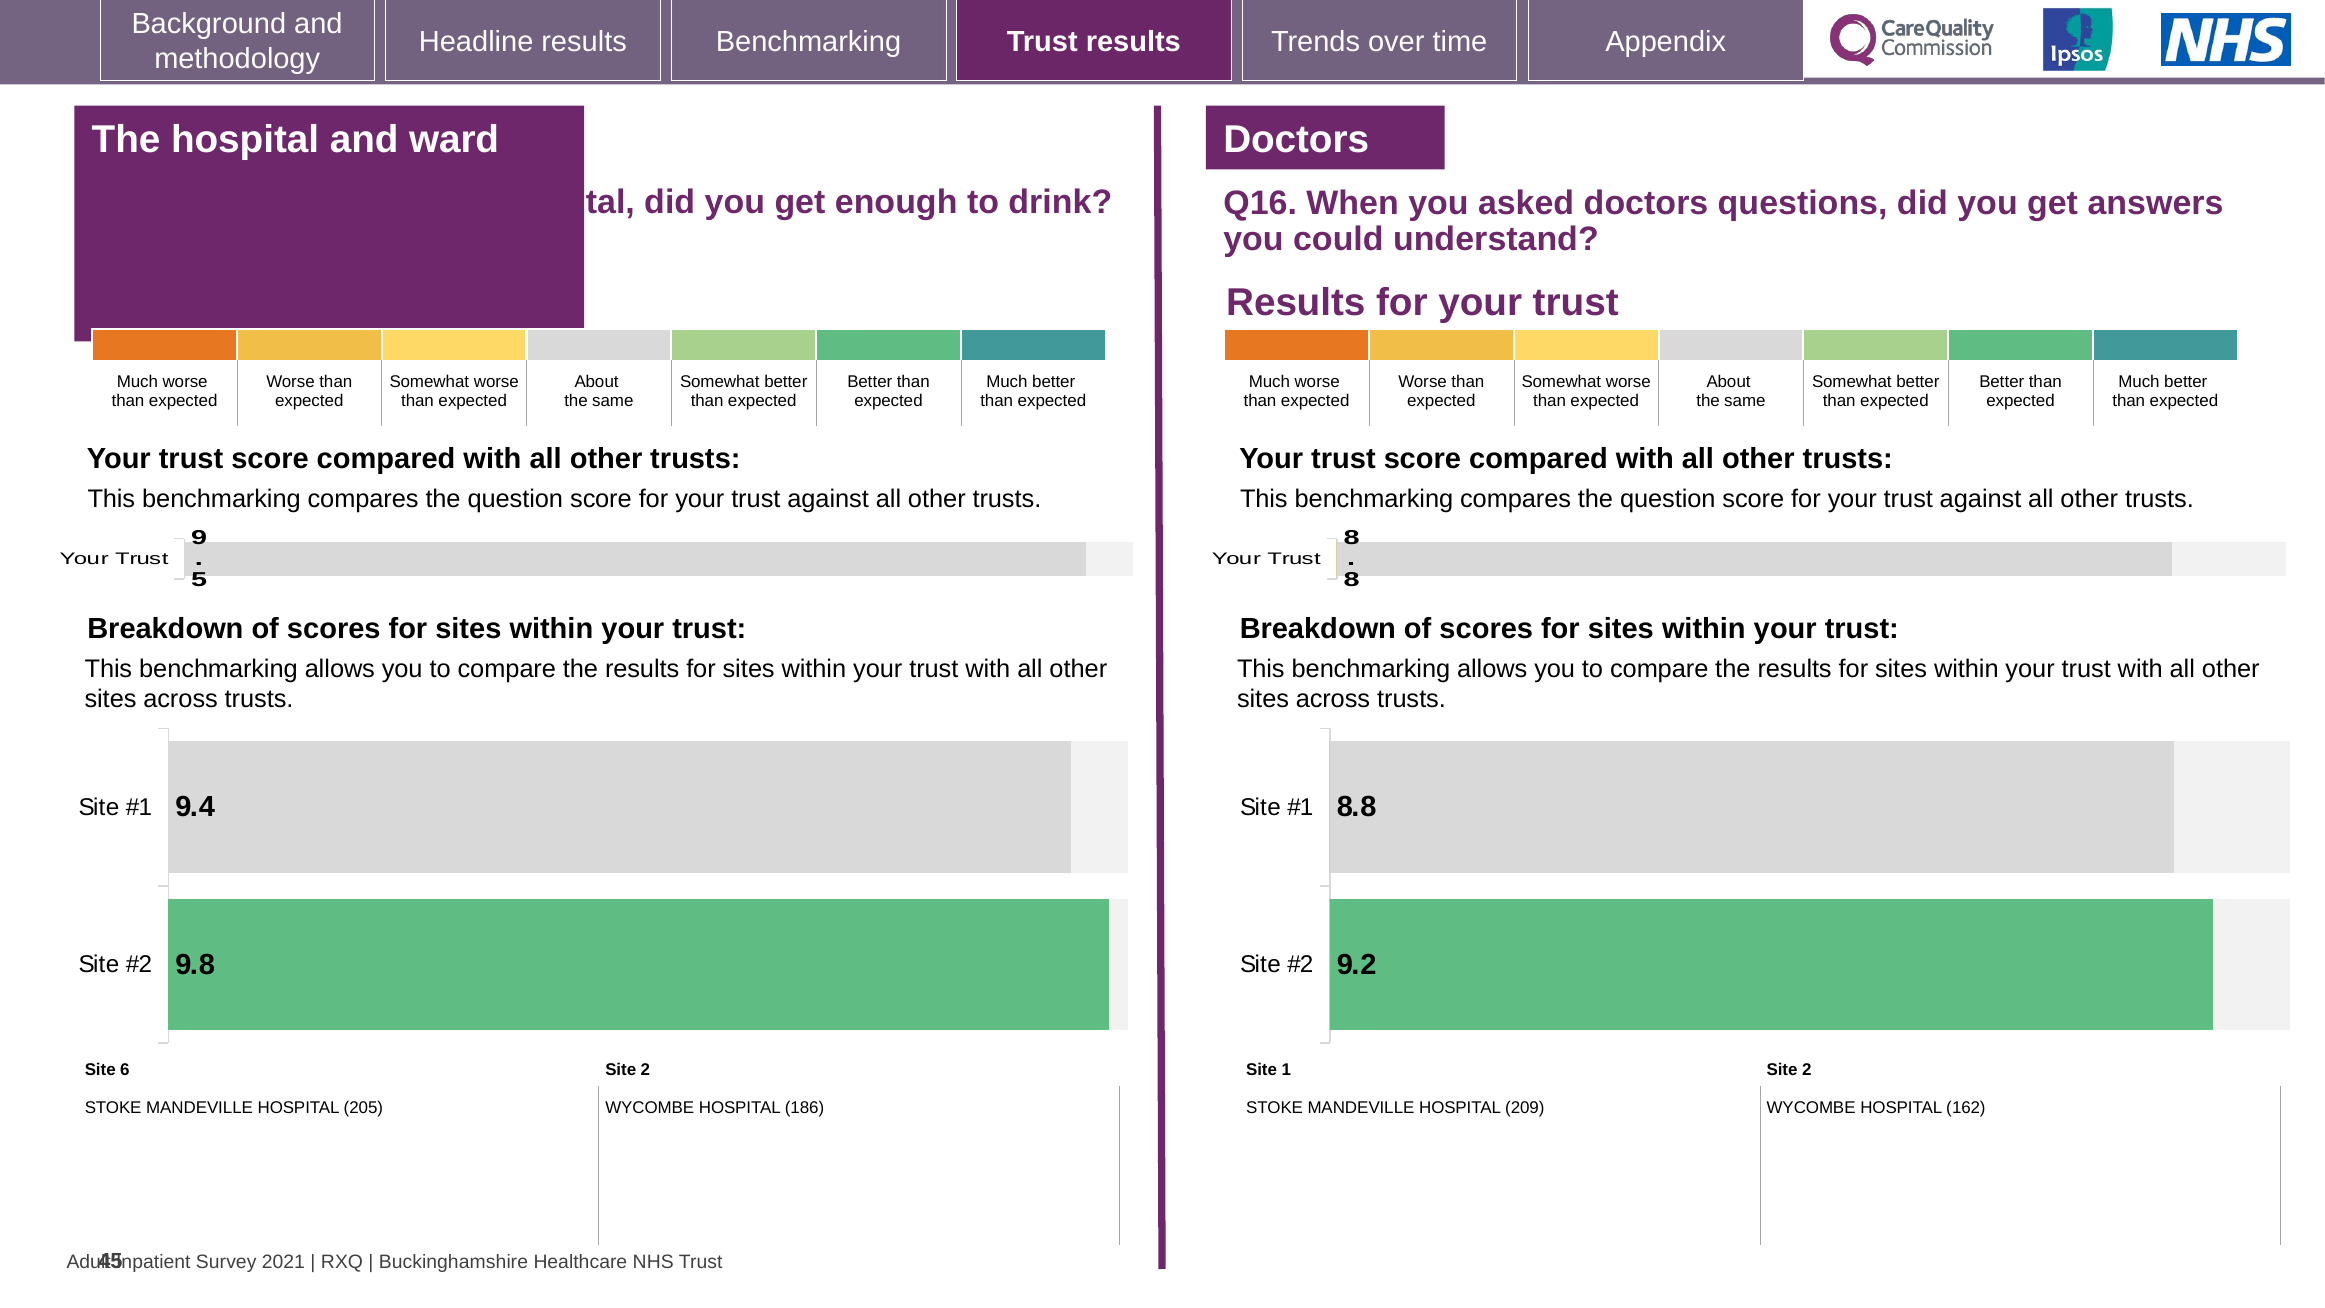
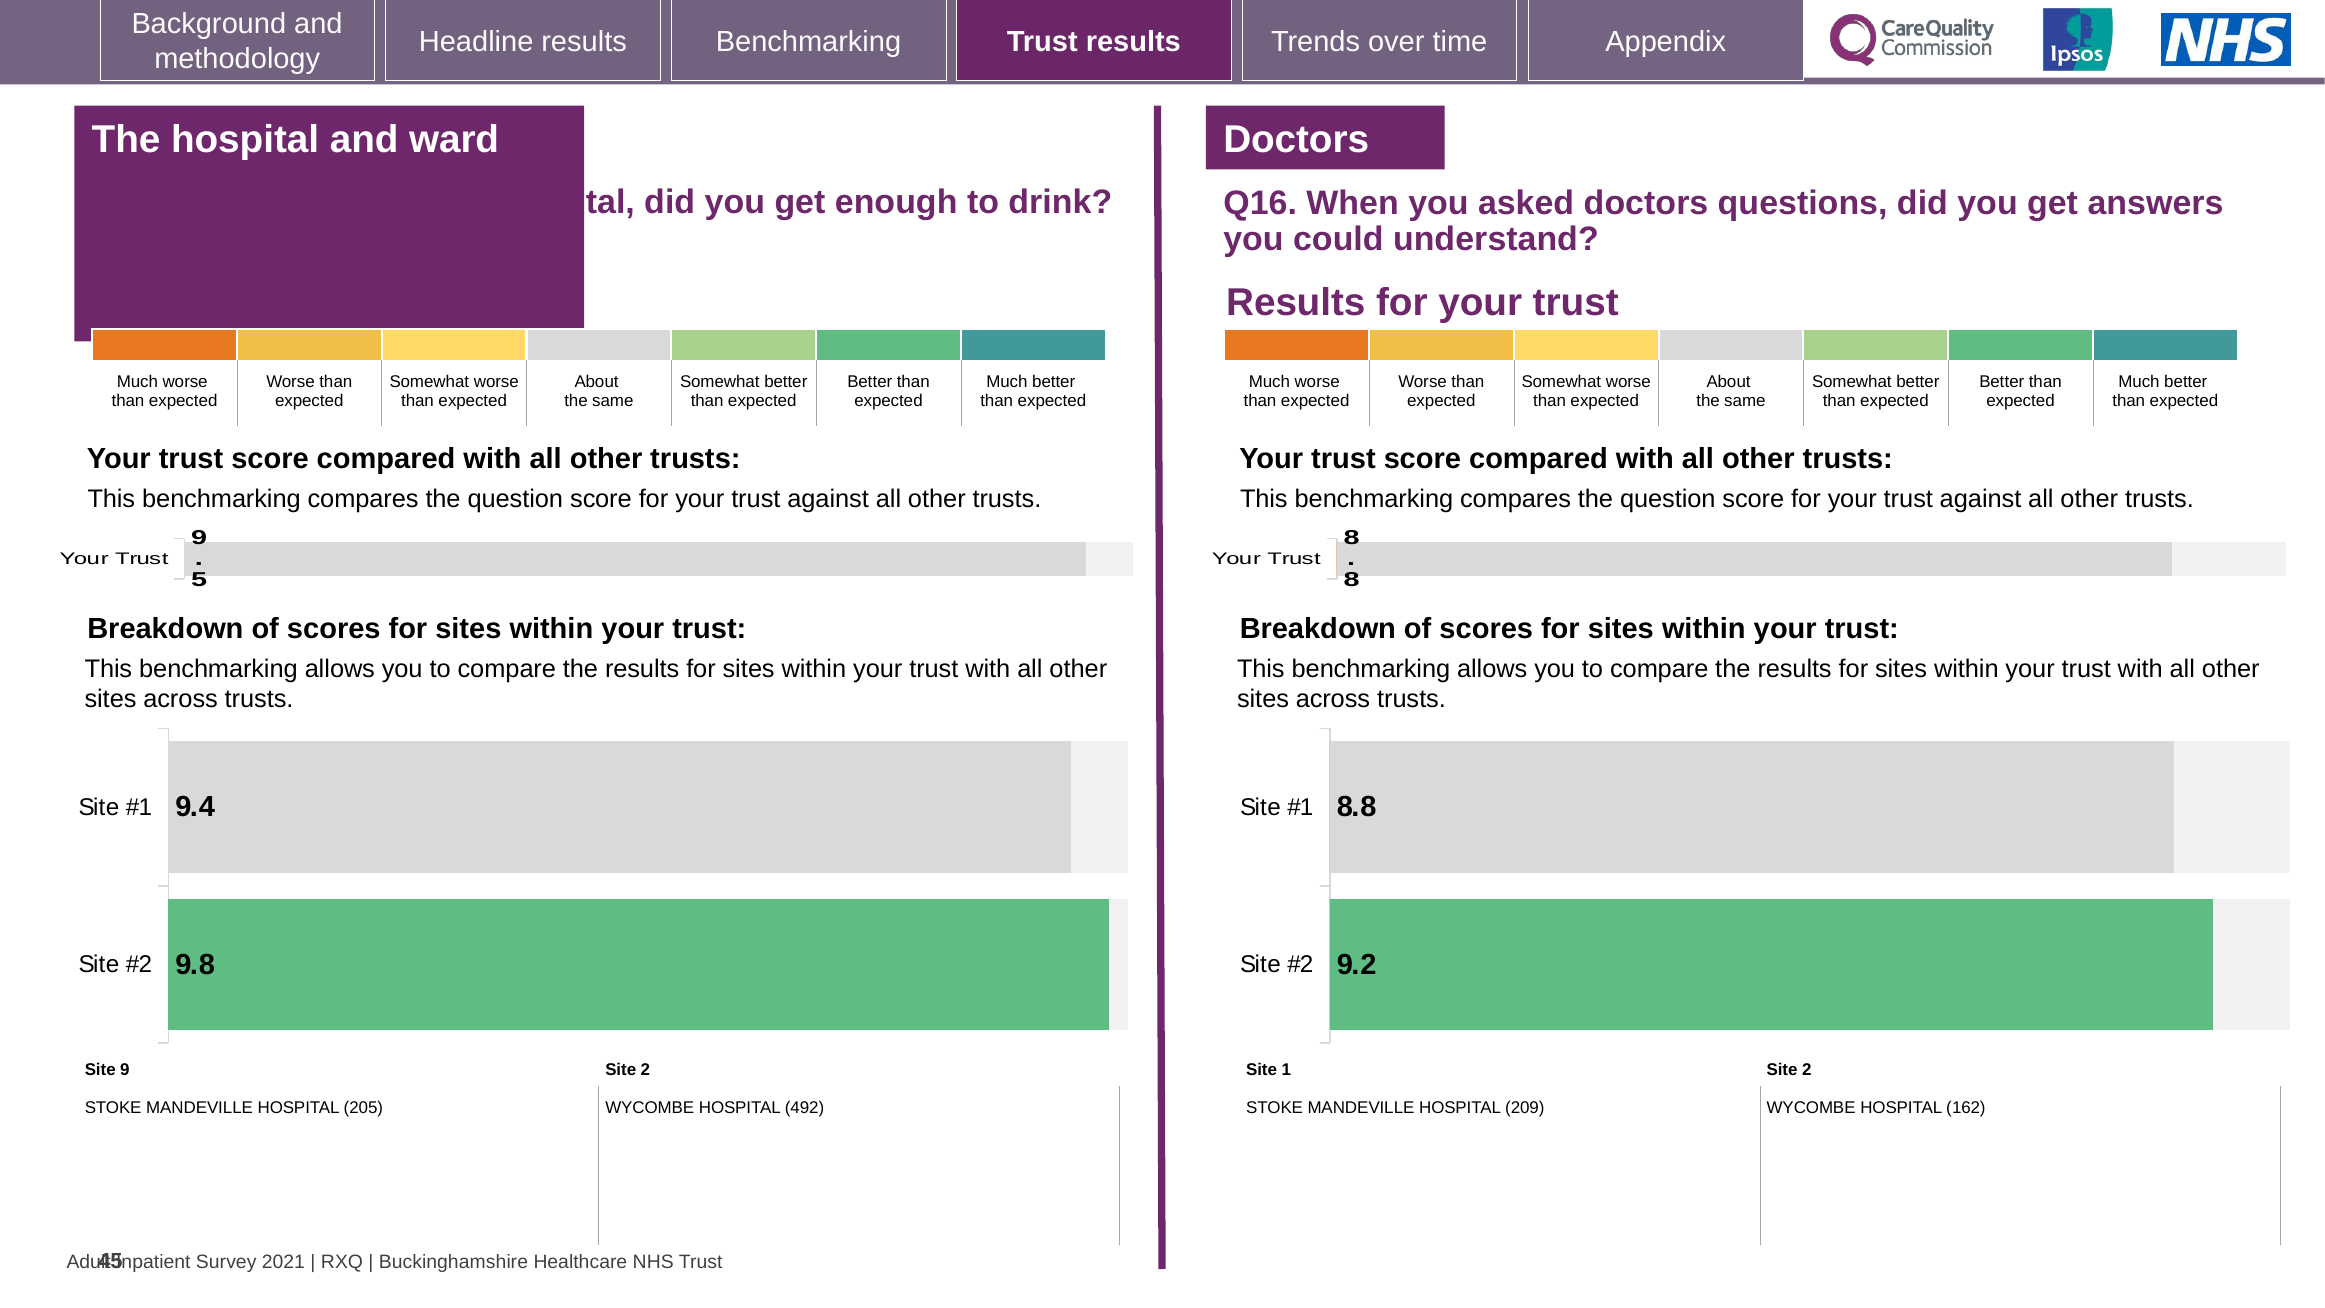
Site 6: 6 -> 9
186: 186 -> 492
